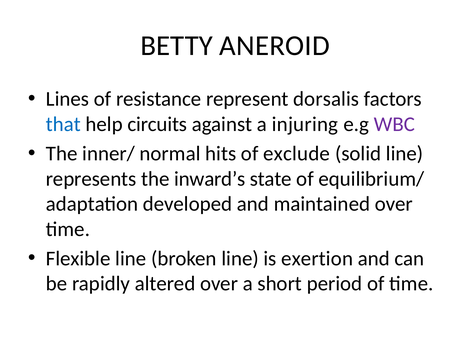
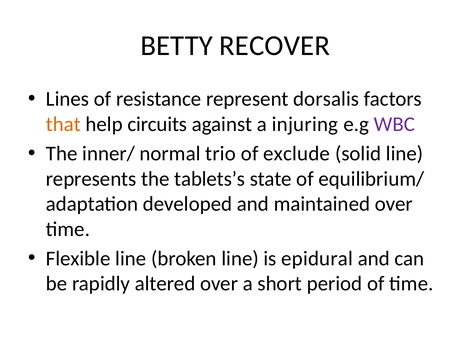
ANEROID: ANEROID -> RECOVER
that colour: blue -> orange
hits: hits -> trio
inward’s: inward’s -> tablets’s
exertion: exertion -> epidural
